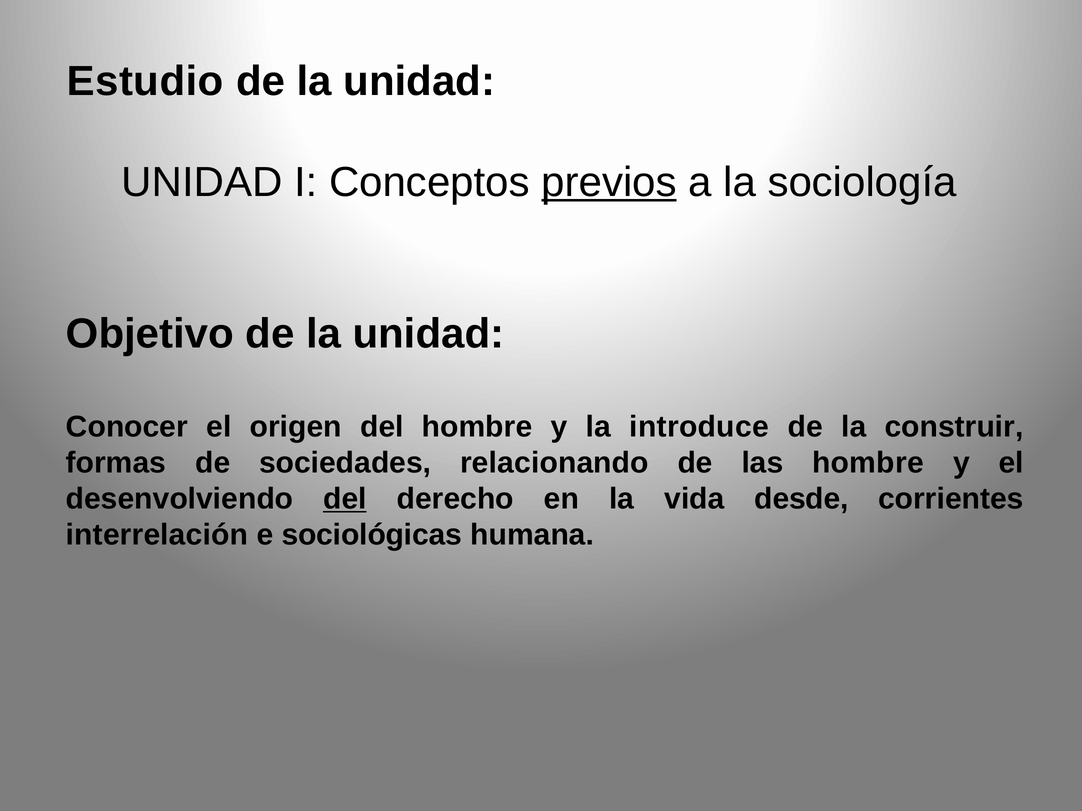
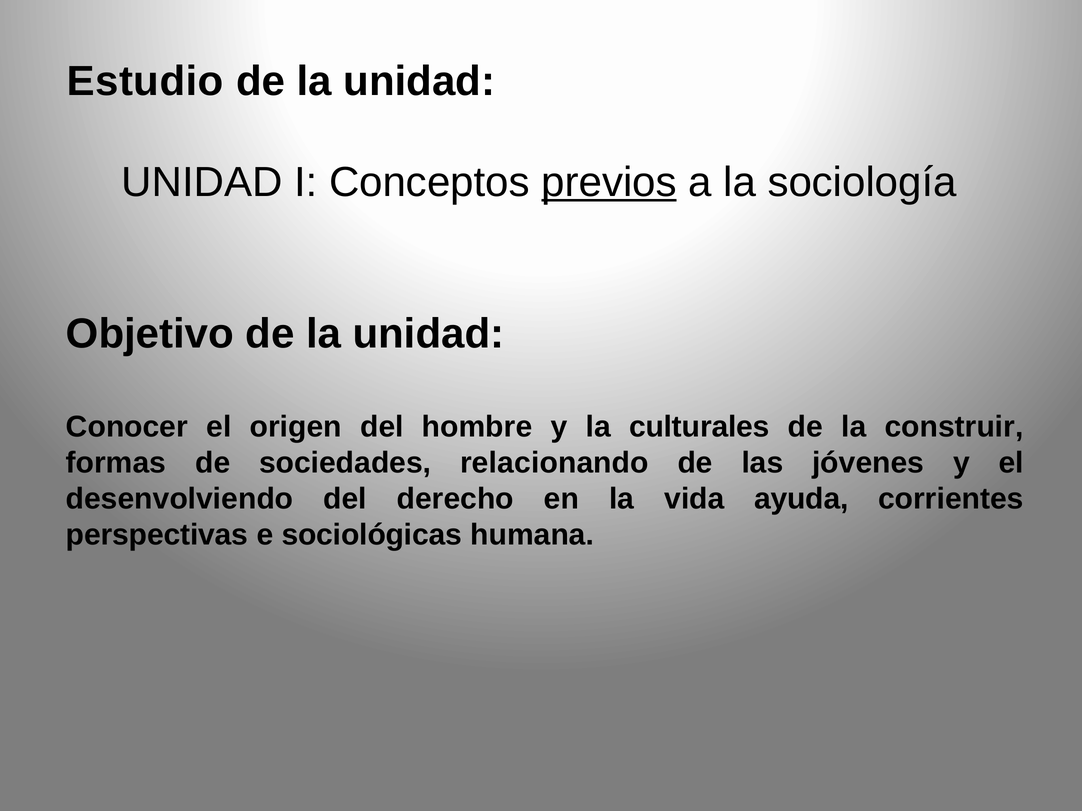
introduce: introduce -> culturales
las hombre: hombre -> jóvenes
del at (345, 499) underline: present -> none
desde: desde -> ayuda
interrelación: interrelación -> perspectivas
